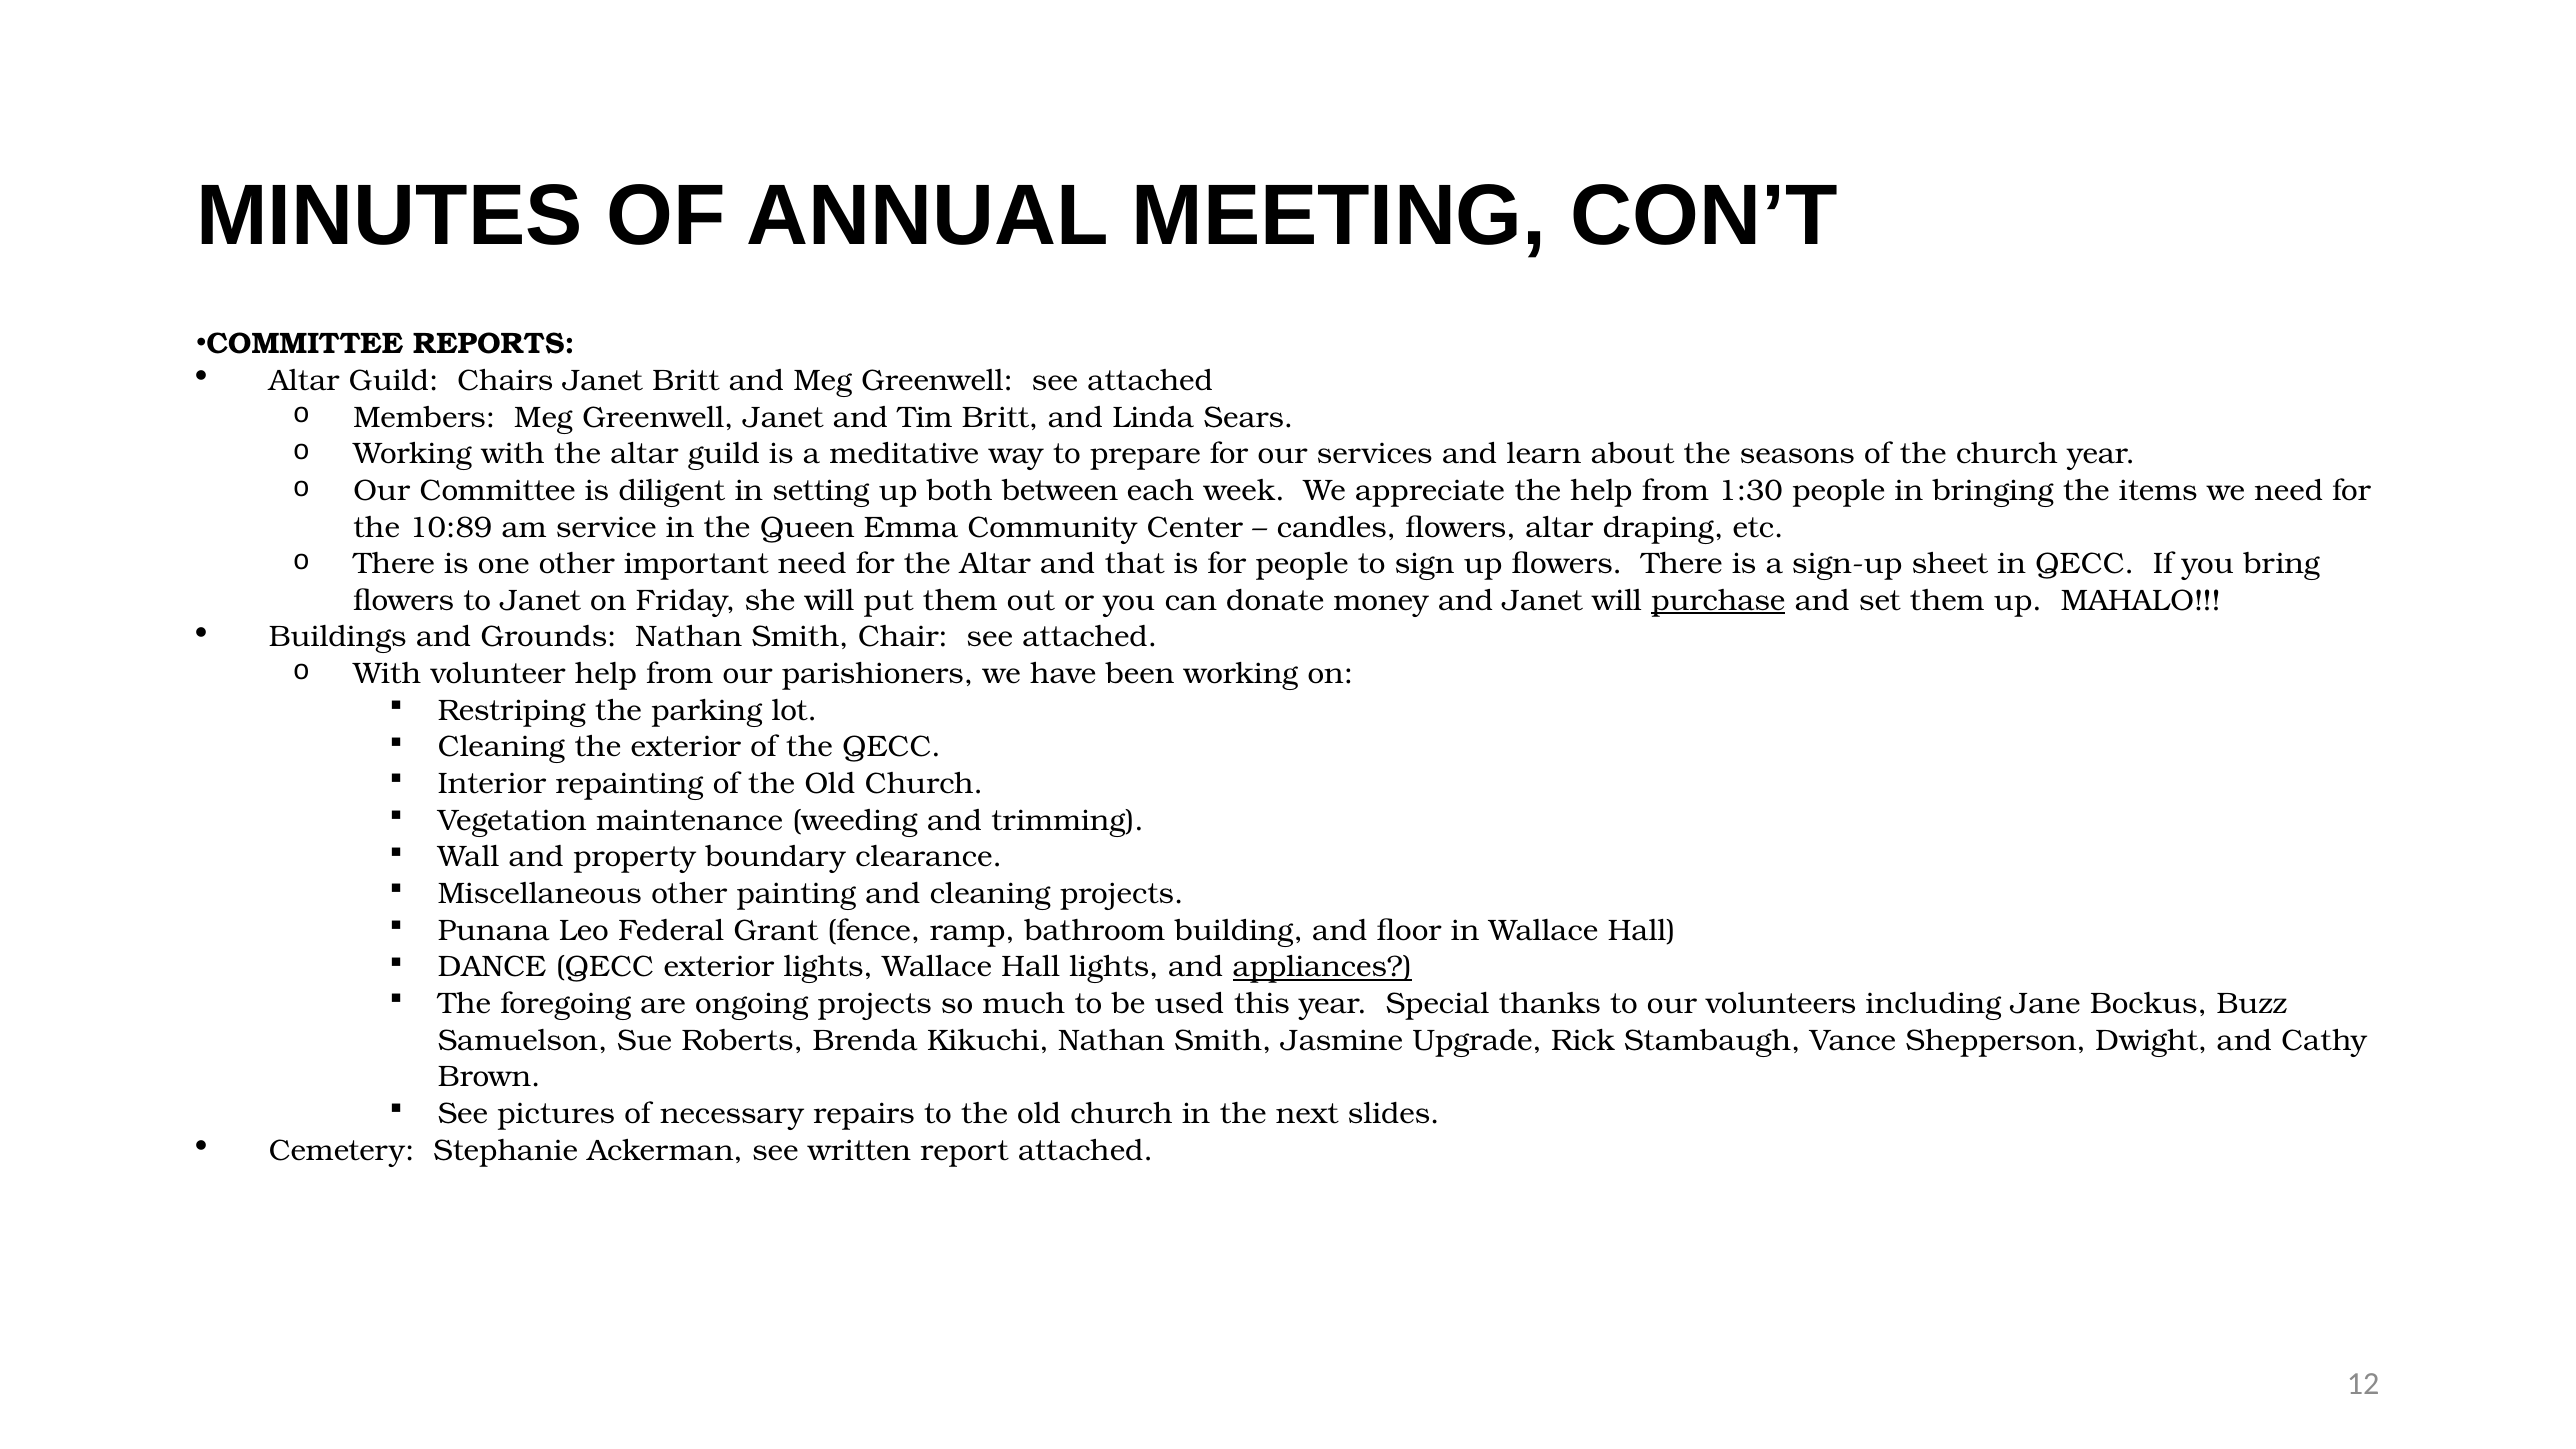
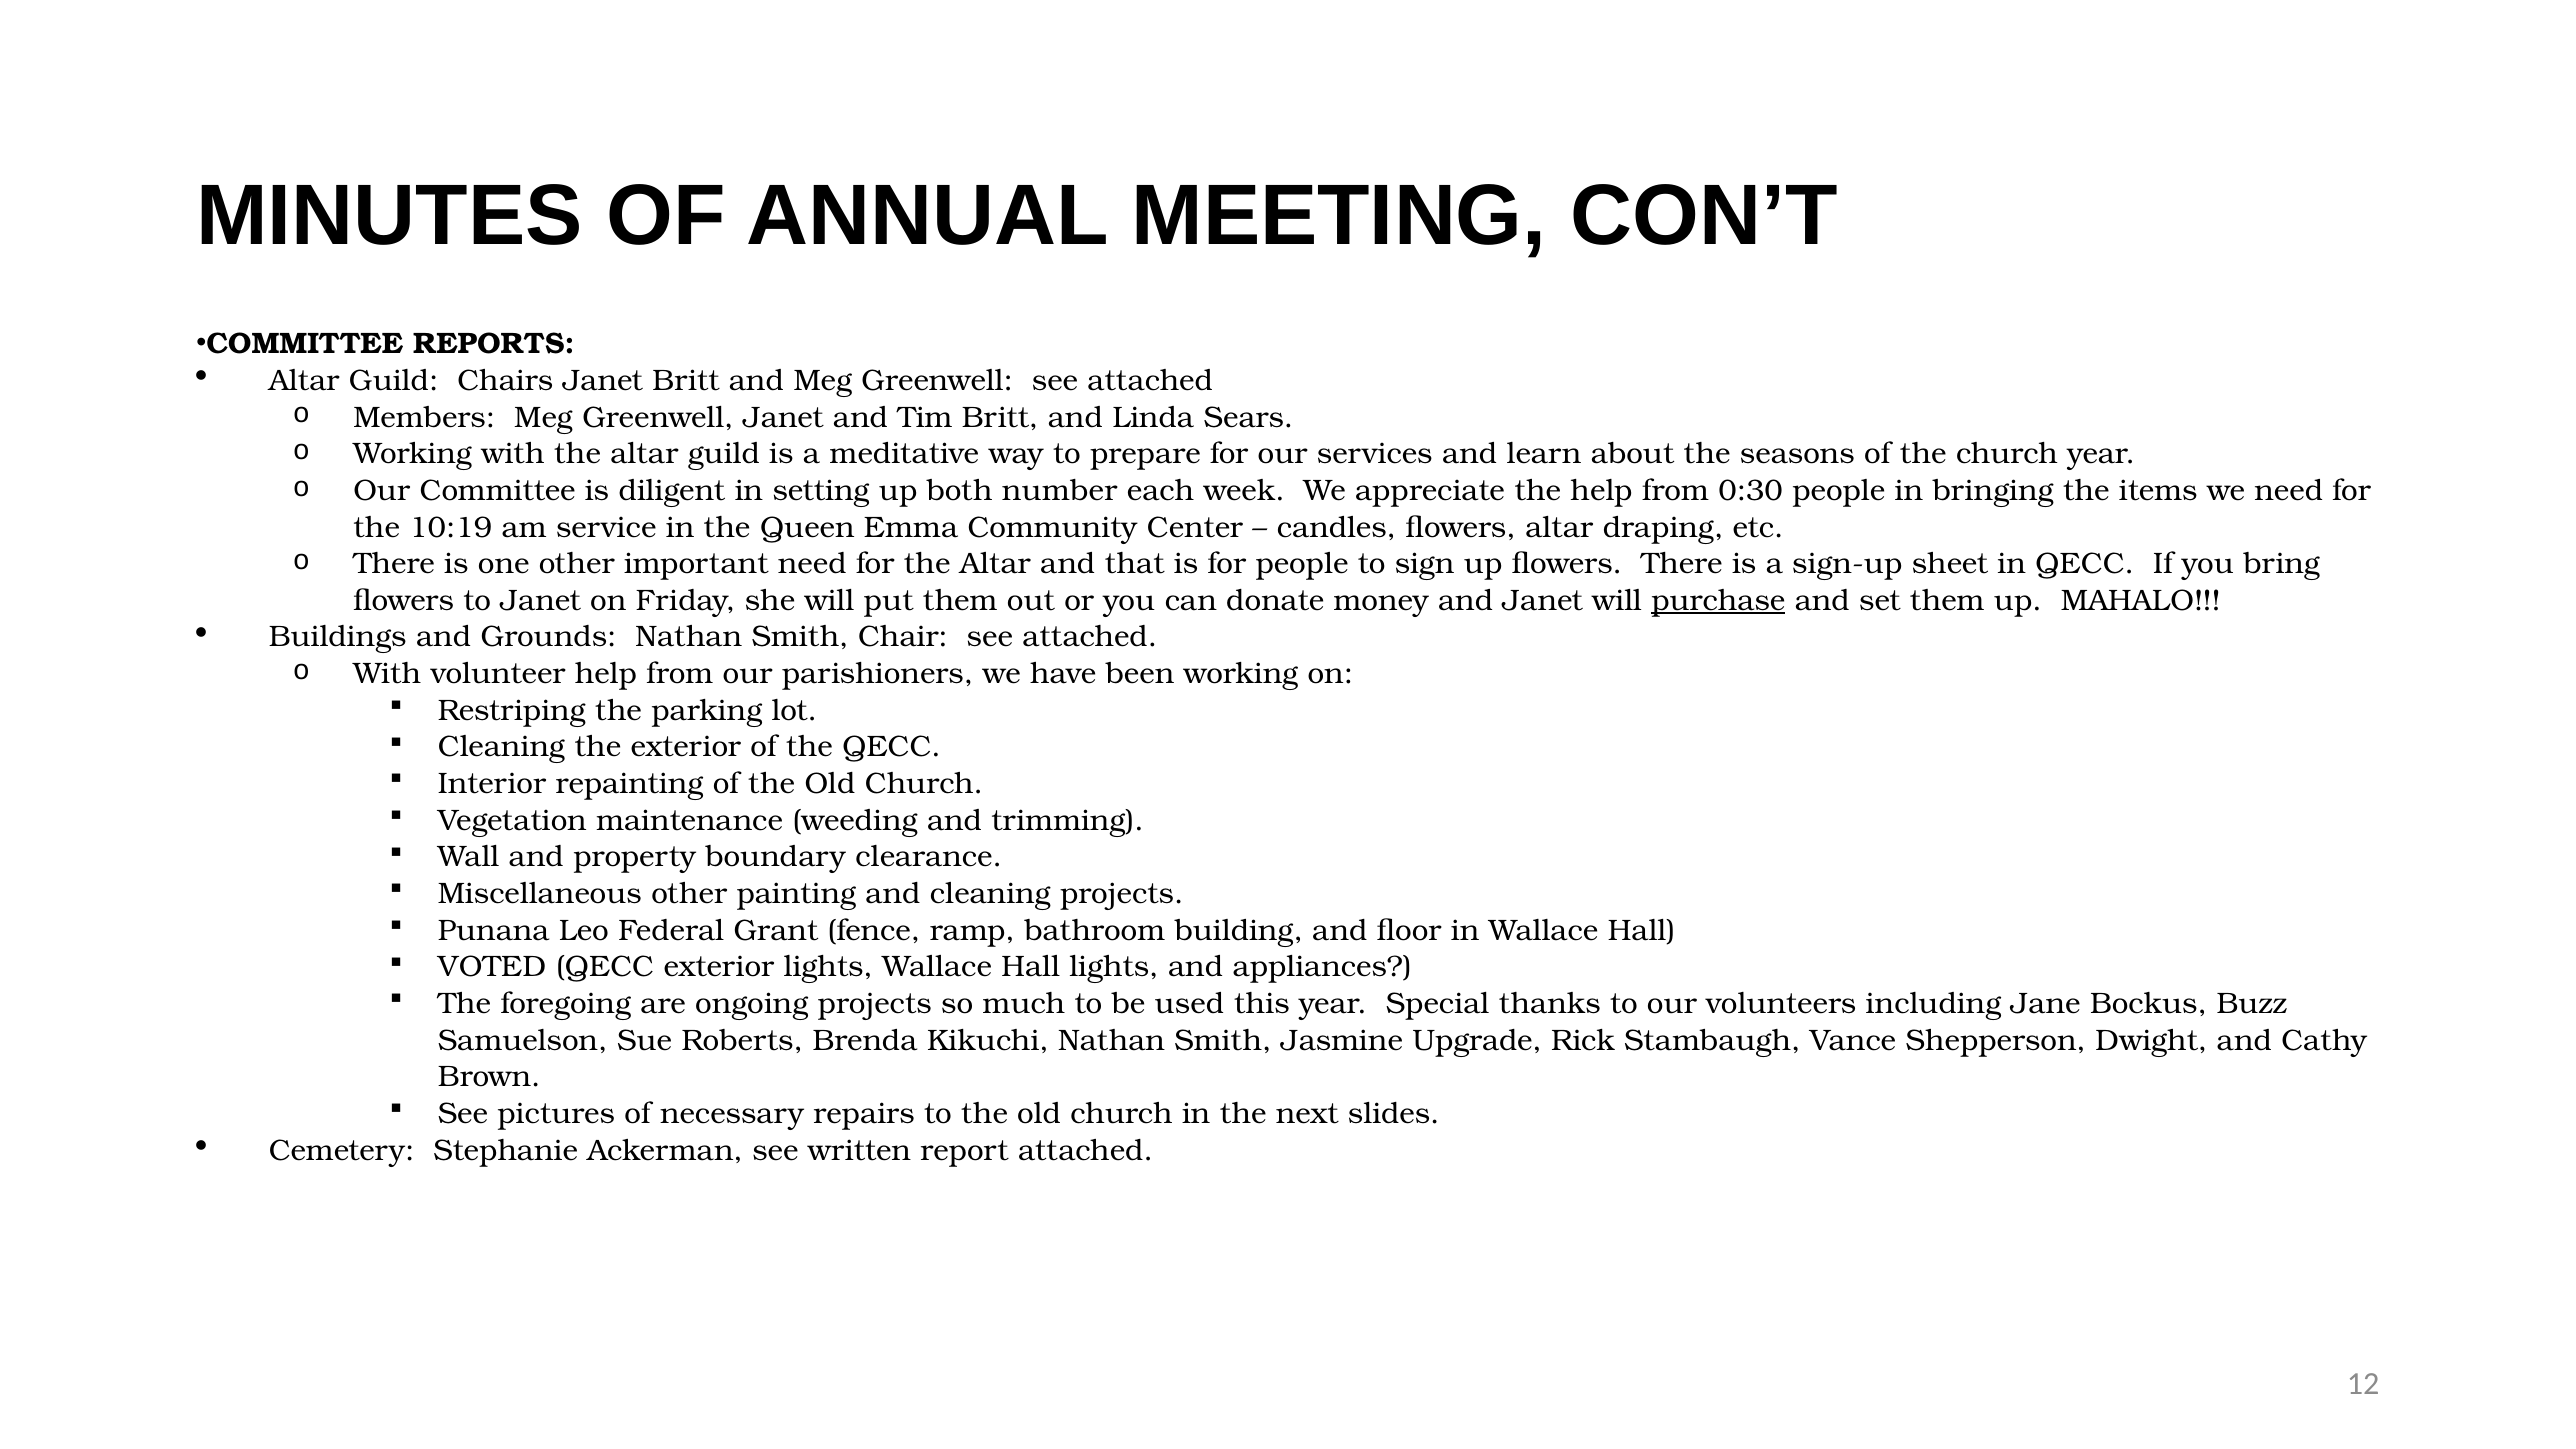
between: between -> number
1:30: 1:30 -> 0:30
10:89: 10:89 -> 10:19
DANCE: DANCE -> VOTED
appliances underline: present -> none
